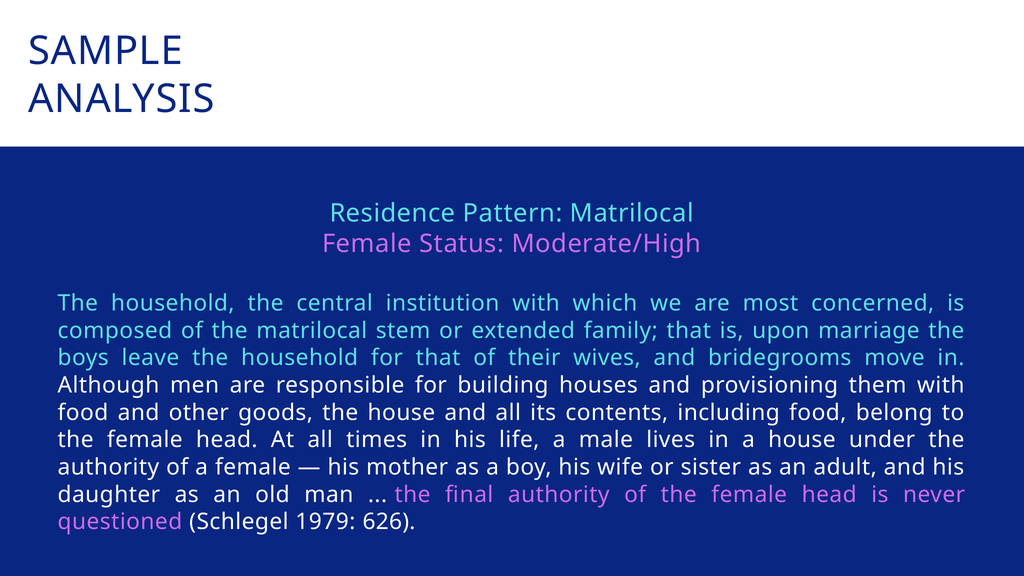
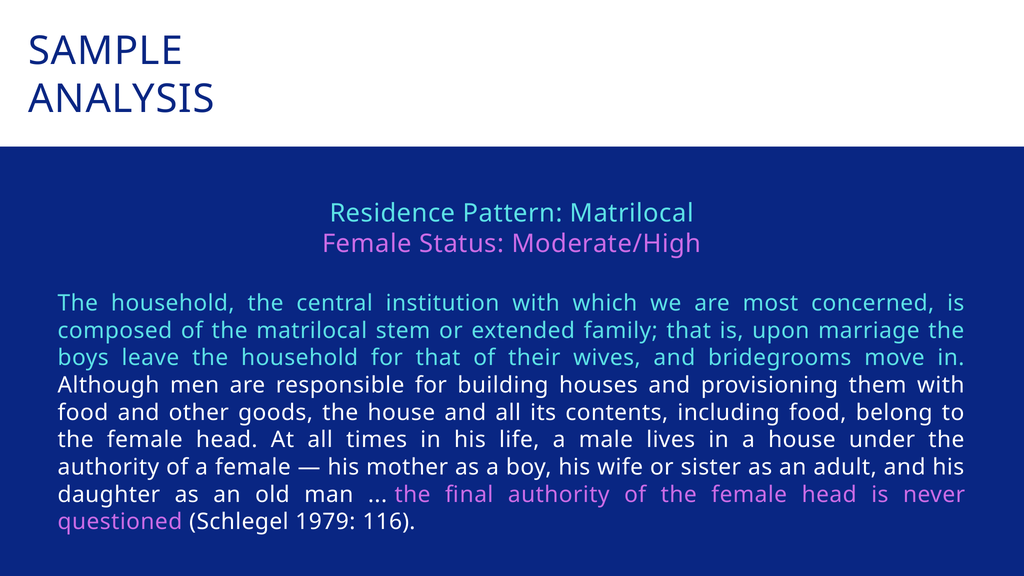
626: 626 -> 116
